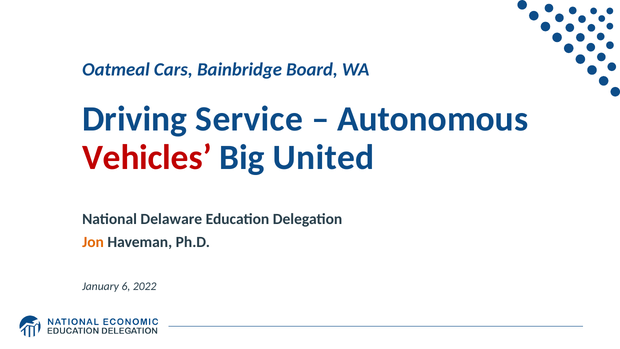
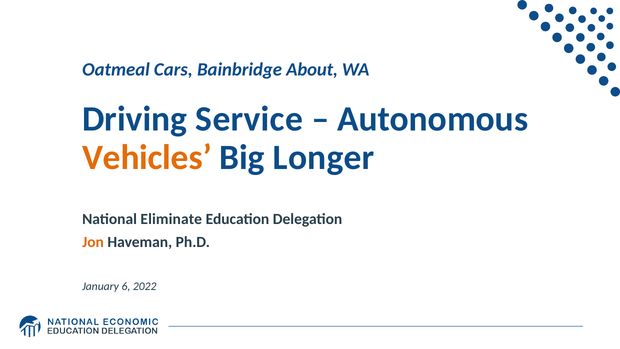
Board: Board -> About
Vehicles colour: red -> orange
United: United -> Longer
Delaware: Delaware -> Eliminate
